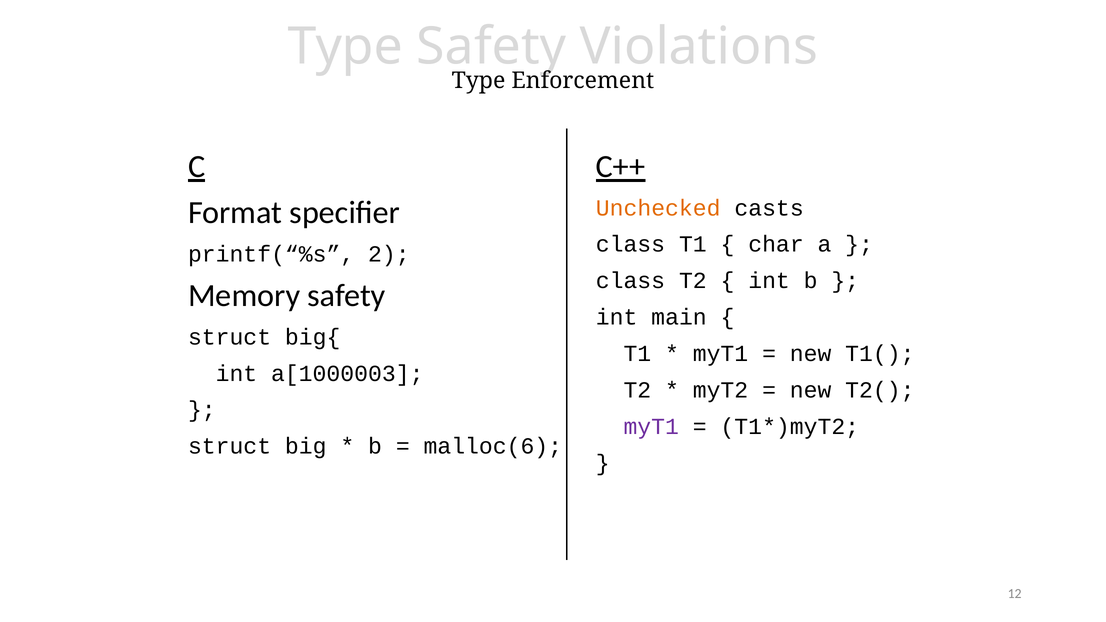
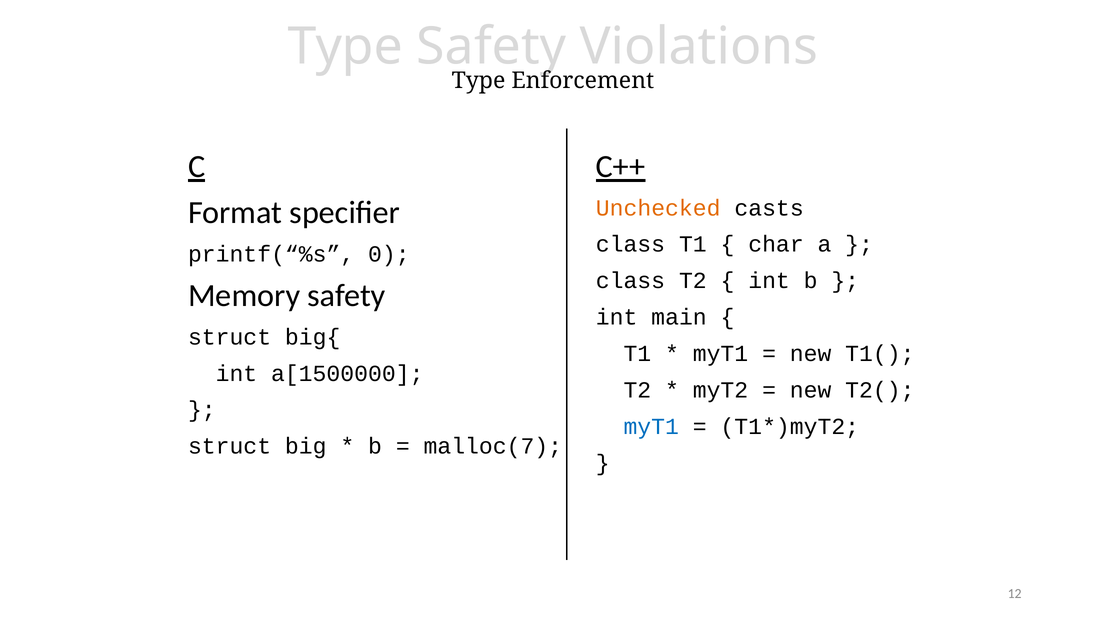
2: 2 -> 0
a[1000003: a[1000003 -> a[1500000
myT1 at (651, 427) colour: purple -> blue
malloc(6: malloc(6 -> malloc(7
